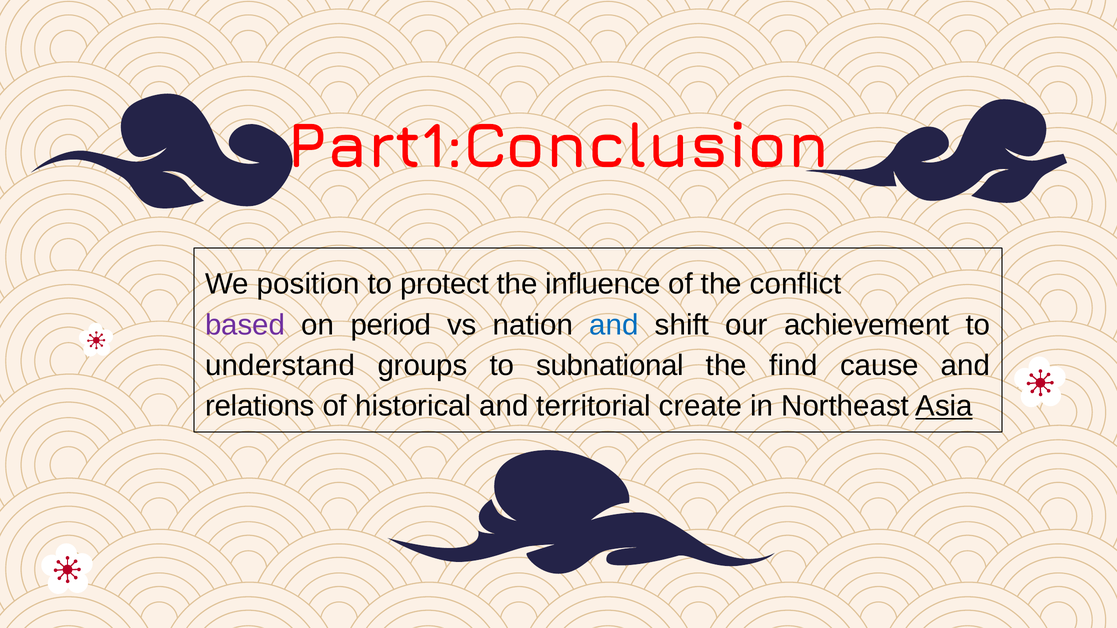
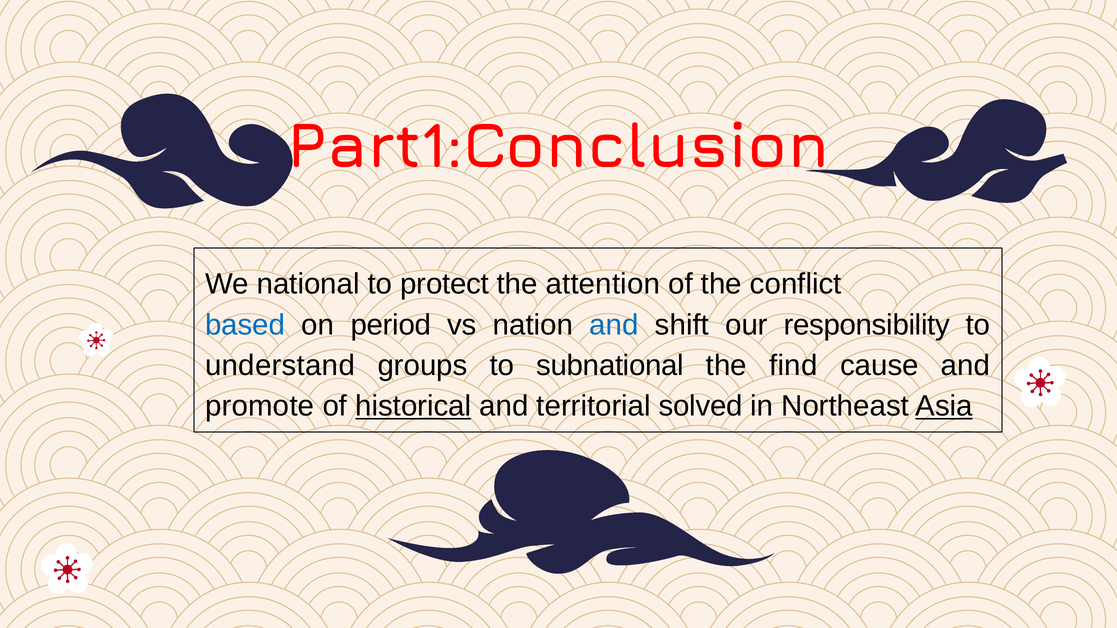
position: position -> national
influence: influence -> attention
based colour: purple -> blue
achievement: achievement -> responsibility
relations: relations -> promote
historical underline: none -> present
create: create -> solved
